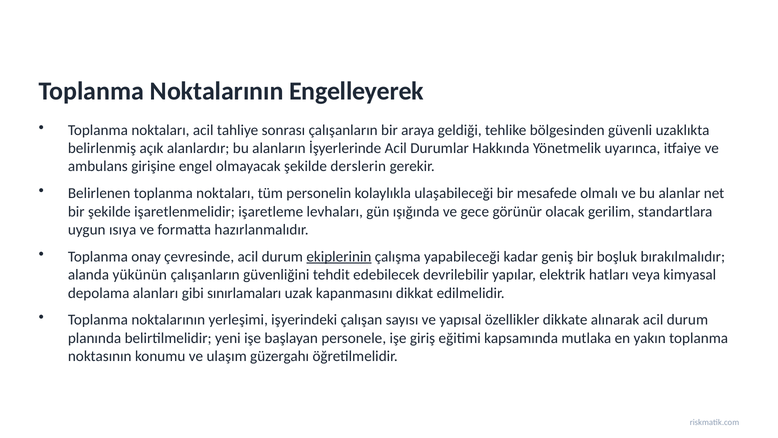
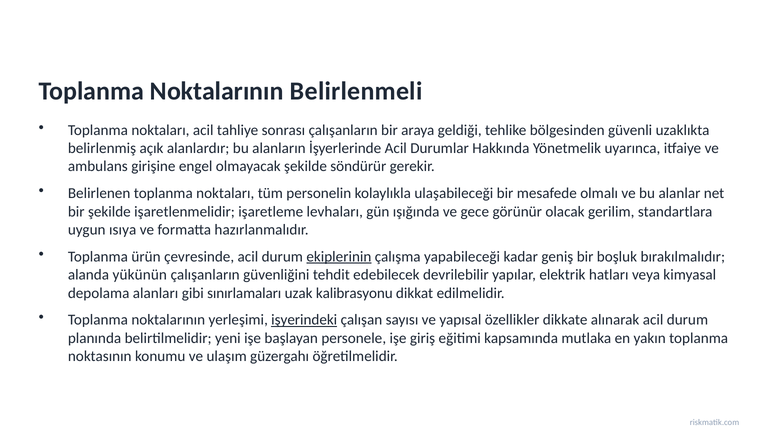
Engelleyerek: Engelleyerek -> Belirlenmeli
derslerin: derslerin -> söndürür
onay: onay -> ürün
kapanmasını: kapanmasını -> kalibrasyonu
işyerindeki underline: none -> present
